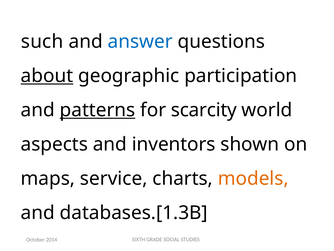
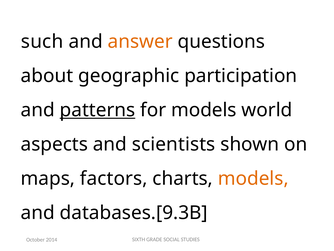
answer colour: blue -> orange
about underline: present -> none
for scarcity: scarcity -> models
inventors: inventors -> scientists
service: service -> factors
databases.[1.3B: databases.[1.3B -> databases.[9.3B
